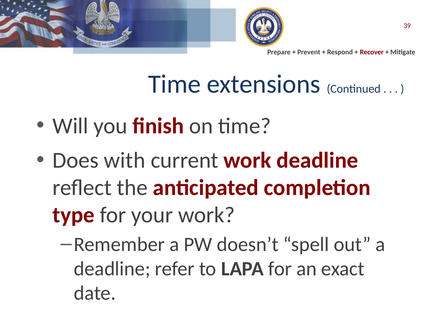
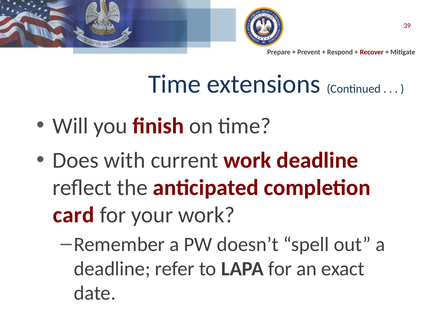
type: type -> card
